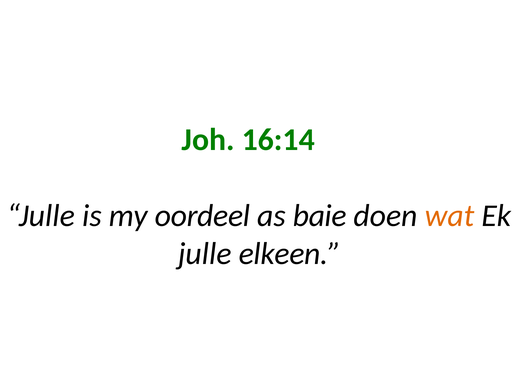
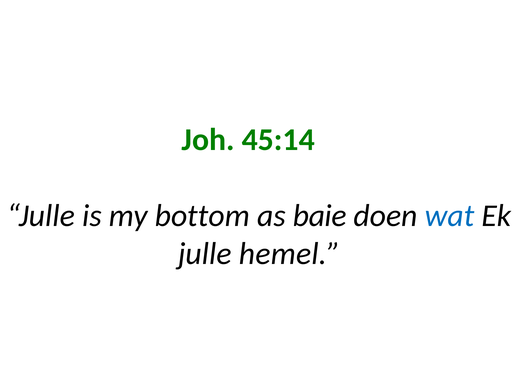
16:14: 16:14 -> 45:14
oordeel: oordeel -> bottom
wat colour: orange -> blue
elkeen: elkeen -> hemel
